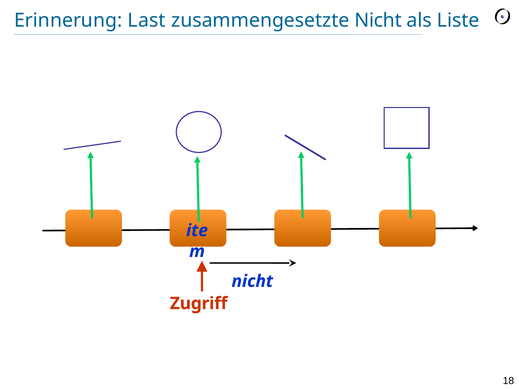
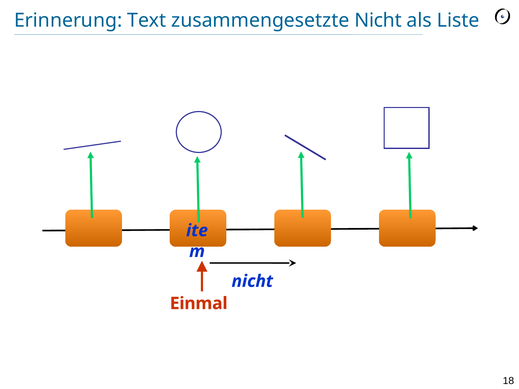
Last: Last -> Text
Zugriff: Zugriff -> Einmal
